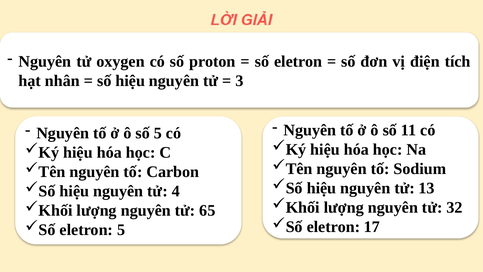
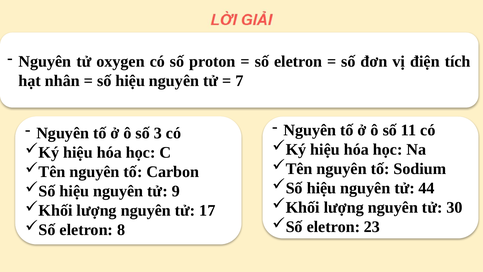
3: 3 -> 7
số 5: 5 -> 3
13: 13 -> 44
4: 4 -> 9
32: 32 -> 30
65: 65 -> 17
17: 17 -> 23
eletron 5: 5 -> 8
